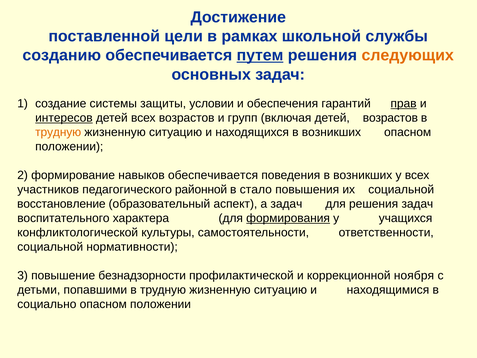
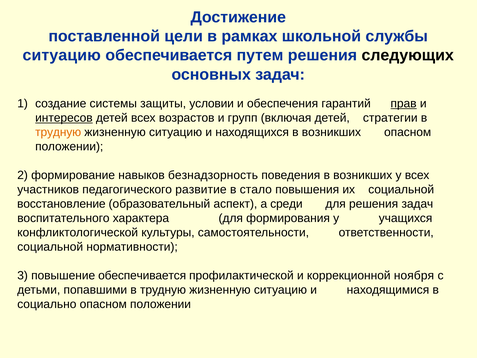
созданию at (62, 55): созданию -> ситуацию
путем underline: present -> none
следующих colour: orange -> black
детей возрастов: возрастов -> стратегии
навыков обеспечивается: обеспечивается -> безнадзорность
районной: районной -> развитие
а задач: задач -> среди
формирования underline: present -> none
повышение безнадзорности: безнадзорности -> обеспечивается
